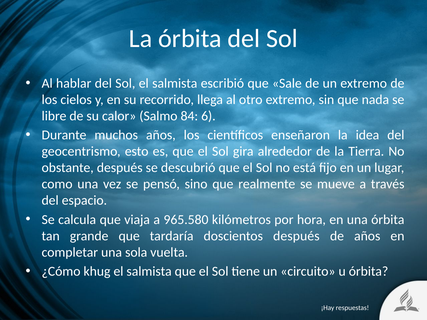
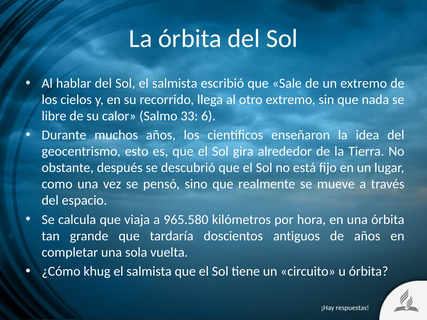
84: 84 -> 33
doscientos después: después -> antiguos
